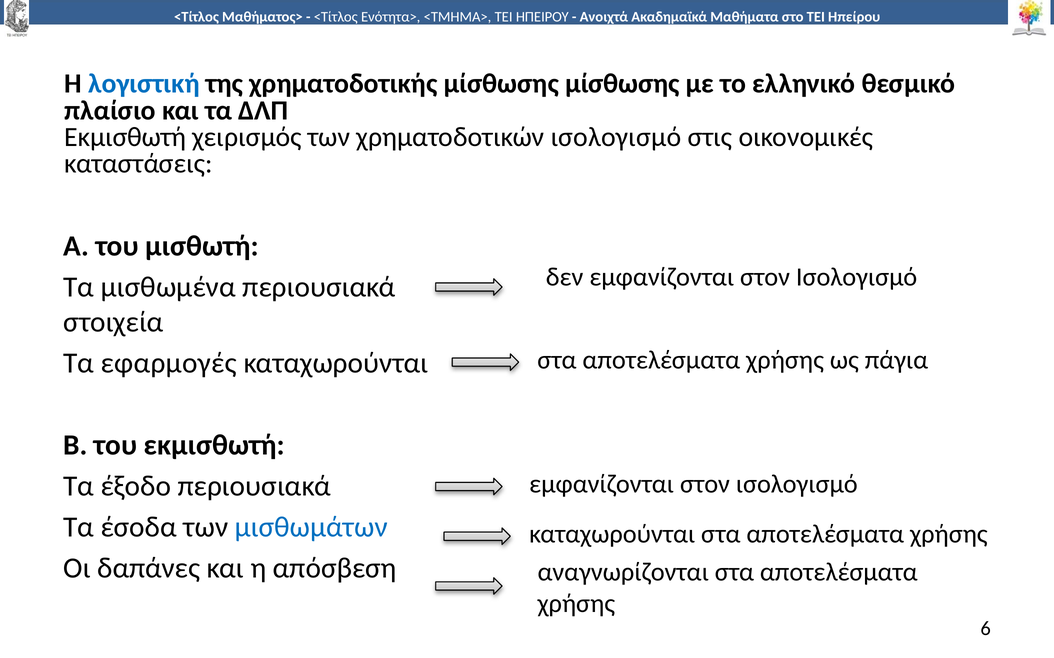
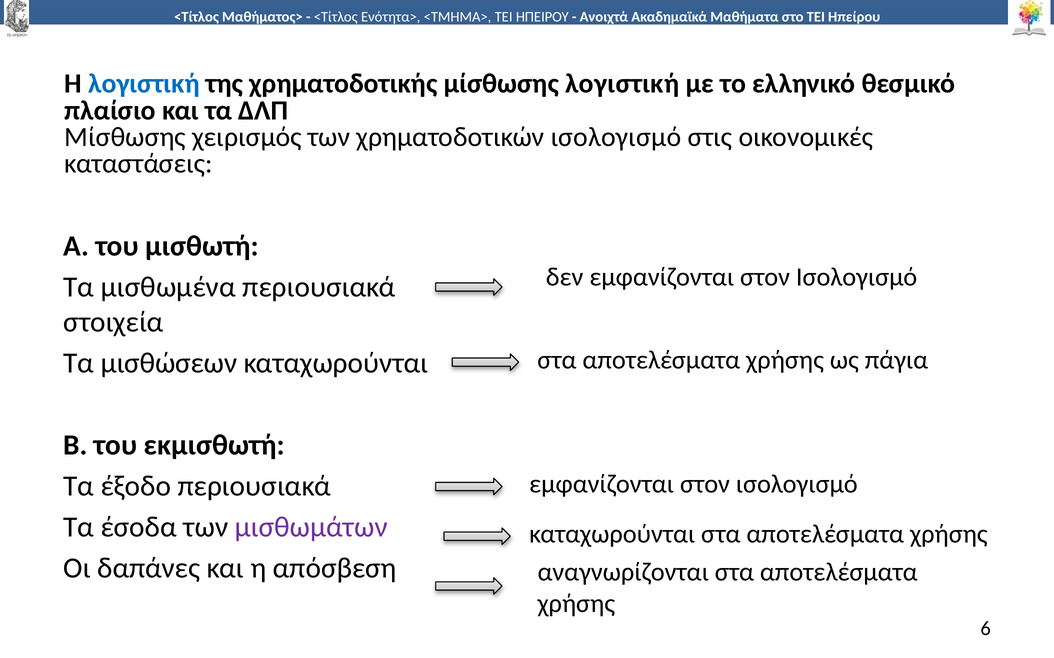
μίσθωσης μίσθωσης: μίσθωσης -> λογιστική
Εκμισθωτή at (125, 137): Εκμισθωτή -> Μίσθωσης
εφαρμογές: εφαρμογές -> μισθώσεων
μισθωμάτων colour: blue -> purple
